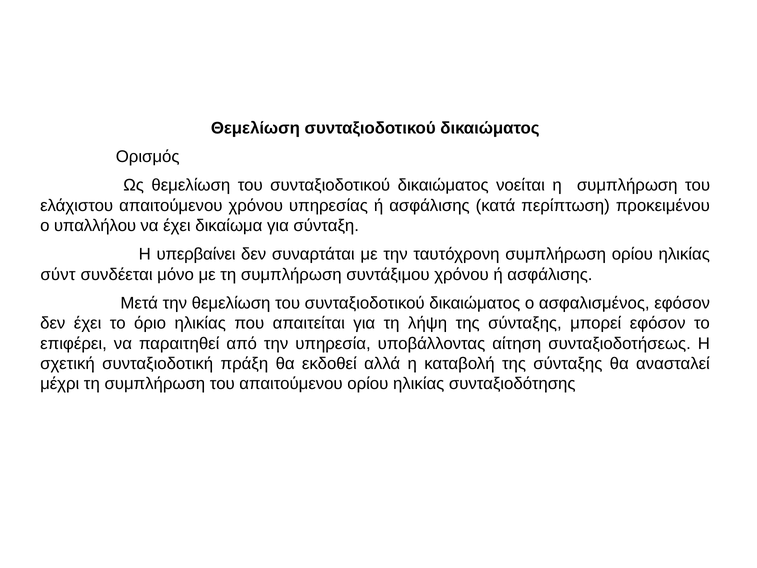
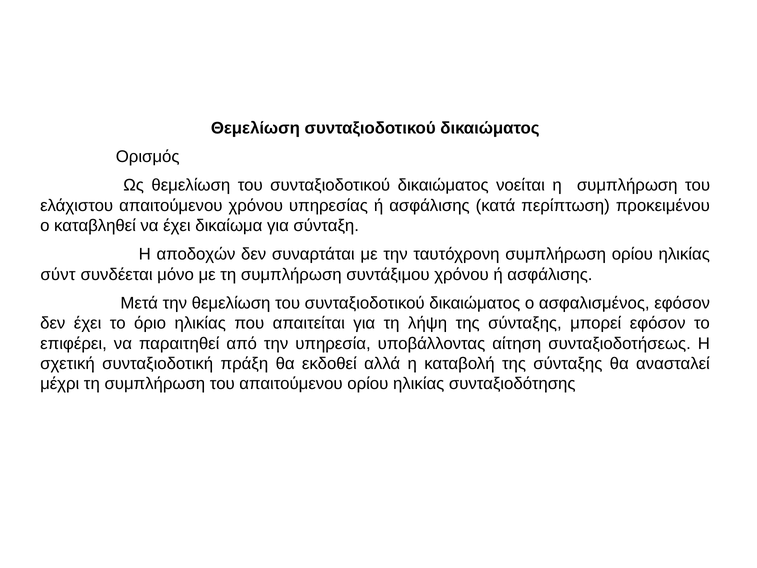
υπαλλήλου: υπαλλήλου -> καταβληθεί
υπερβαίνει: υπερβαίνει -> αποδοχών
